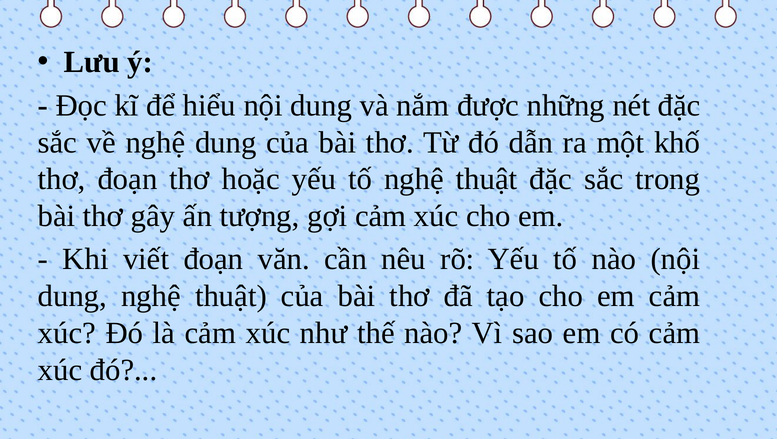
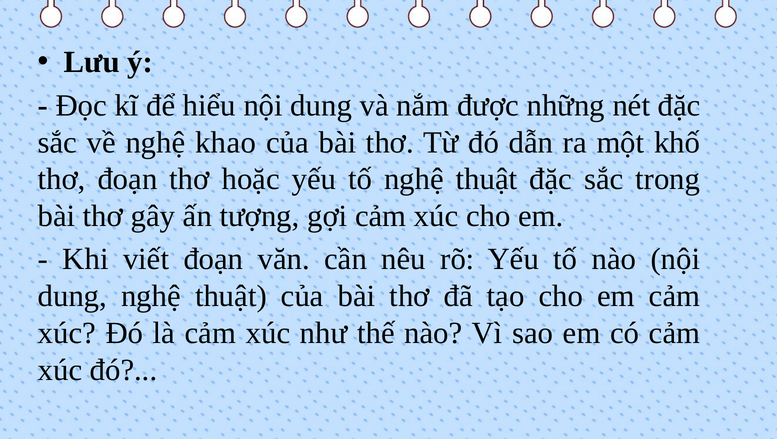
nghệ dung: dung -> khao
